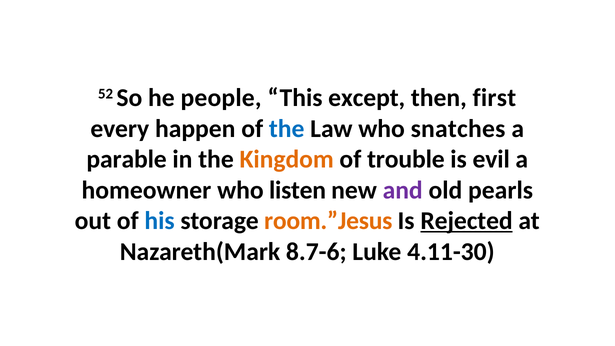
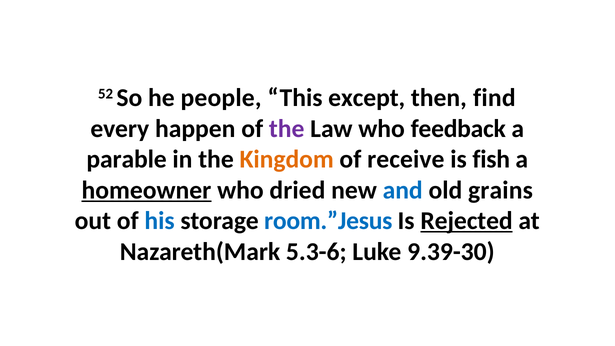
first: first -> find
the at (287, 129) colour: blue -> purple
snatches: snatches -> feedback
trouble: trouble -> receive
evil: evil -> fish
homeowner underline: none -> present
listen: listen -> dried
and colour: purple -> blue
pearls: pearls -> grains
room.”Jesus colour: orange -> blue
8.7-6: 8.7-6 -> 5.3-6
4.11-30: 4.11-30 -> 9.39-30
